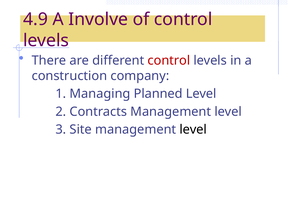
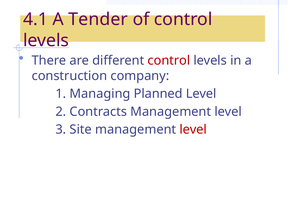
4.9: 4.9 -> 4.1
Involve: Involve -> Tender
level at (193, 130) colour: black -> red
